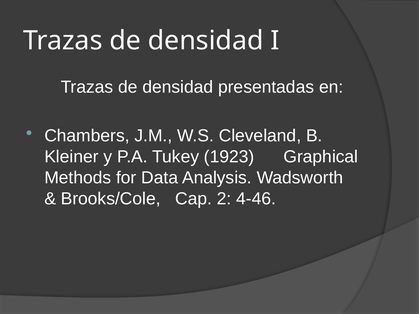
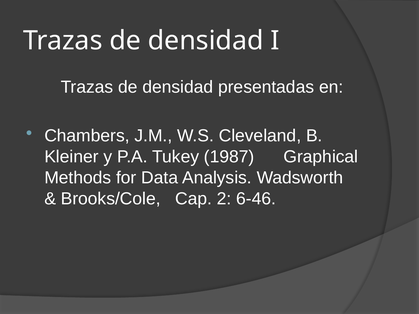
1923: 1923 -> 1987
4-46: 4-46 -> 6-46
